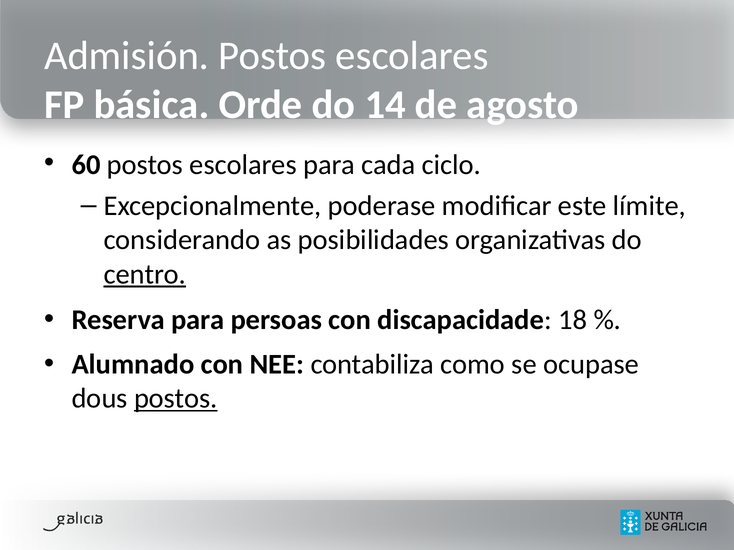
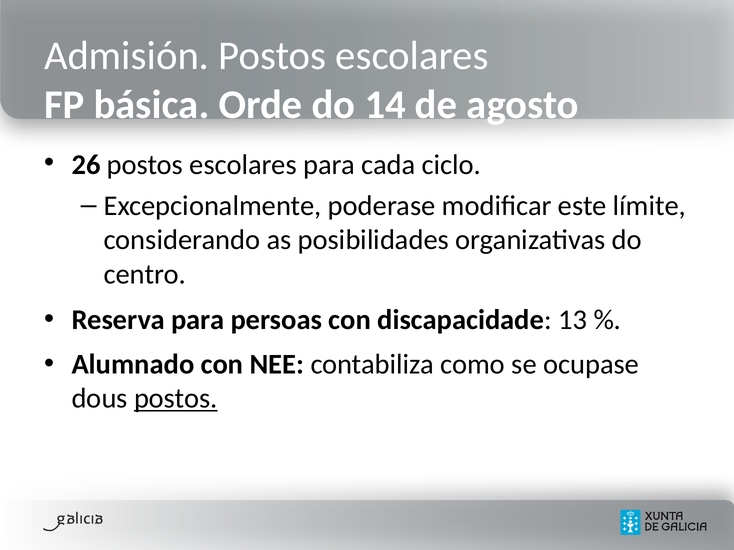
60: 60 -> 26
centro underline: present -> none
18: 18 -> 13
